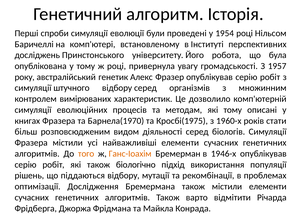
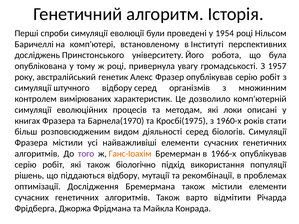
які тому: тому -> локи
того colour: orange -> purple
1946-х: 1946-х -> 1966-х
